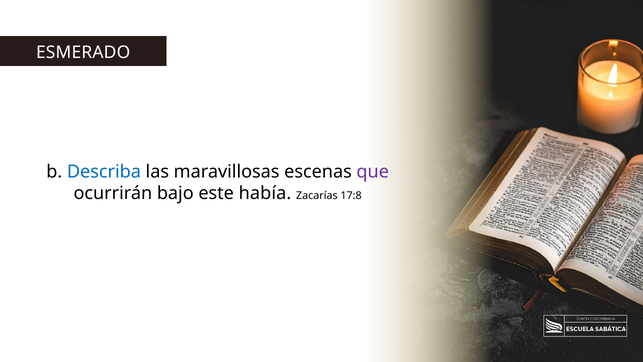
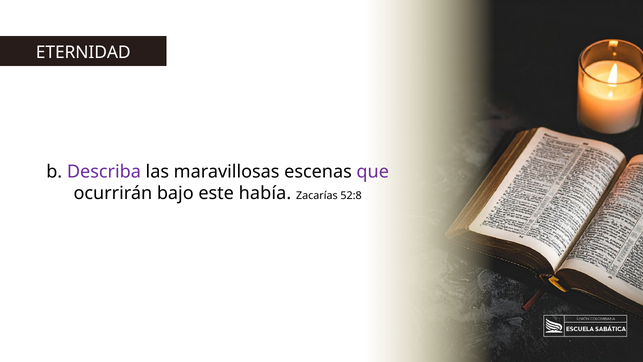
ESMERADO: ESMERADO -> ETERNIDAD
Describa colour: blue -> purple
17:8: 17:8 -> 52:8
